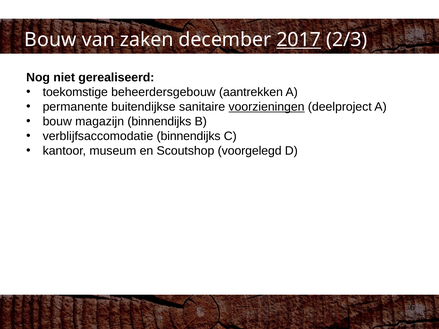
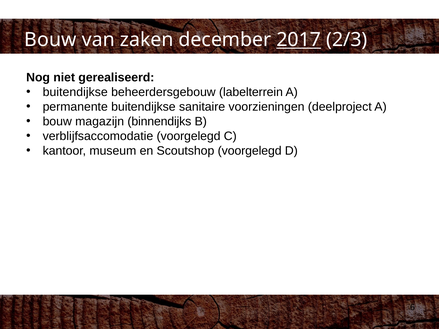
toekomstige at (75, 92): toekomstige -> buitendijkse
aantrekken: aantrekken -> labelterrein
voorzieningen underline: present -> none
verblijfsaccomodatie binnendijks: binnendijks -> voorgelegd
